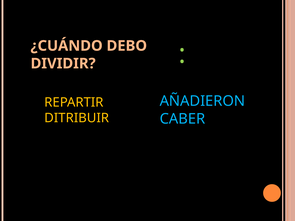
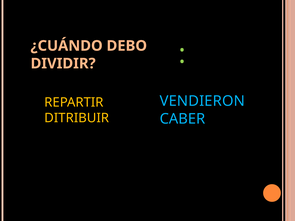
AÑADIERON: AÑADIERON -> VENDIERON
